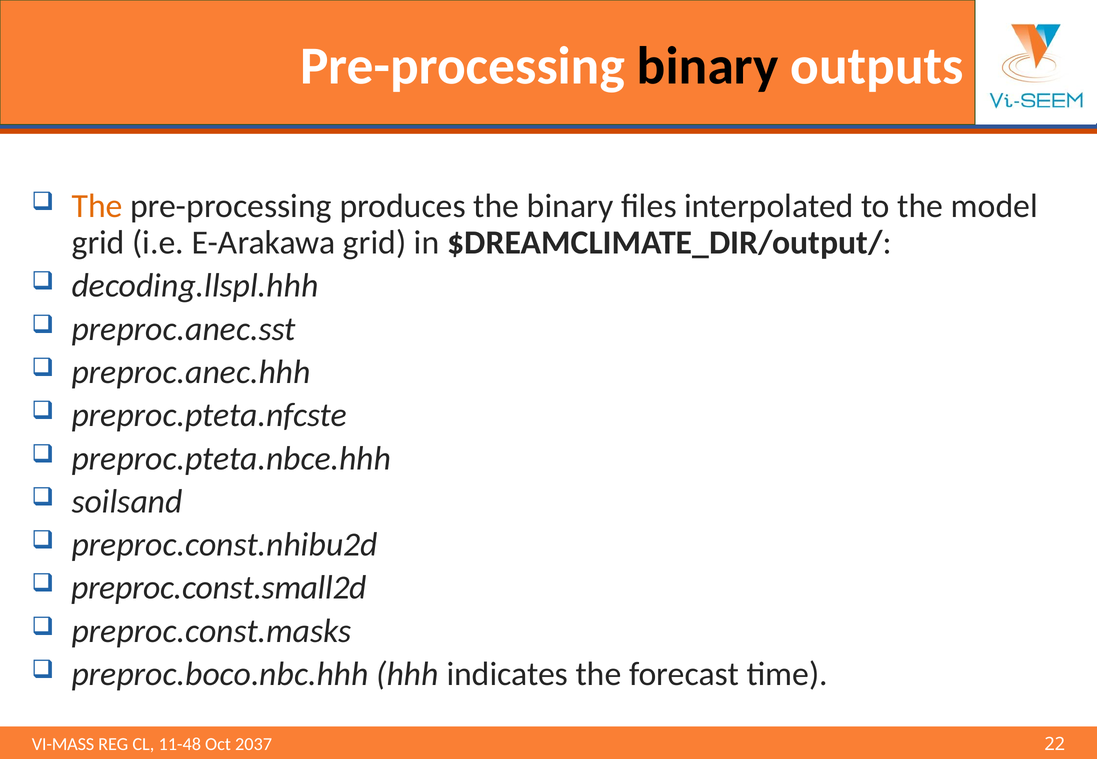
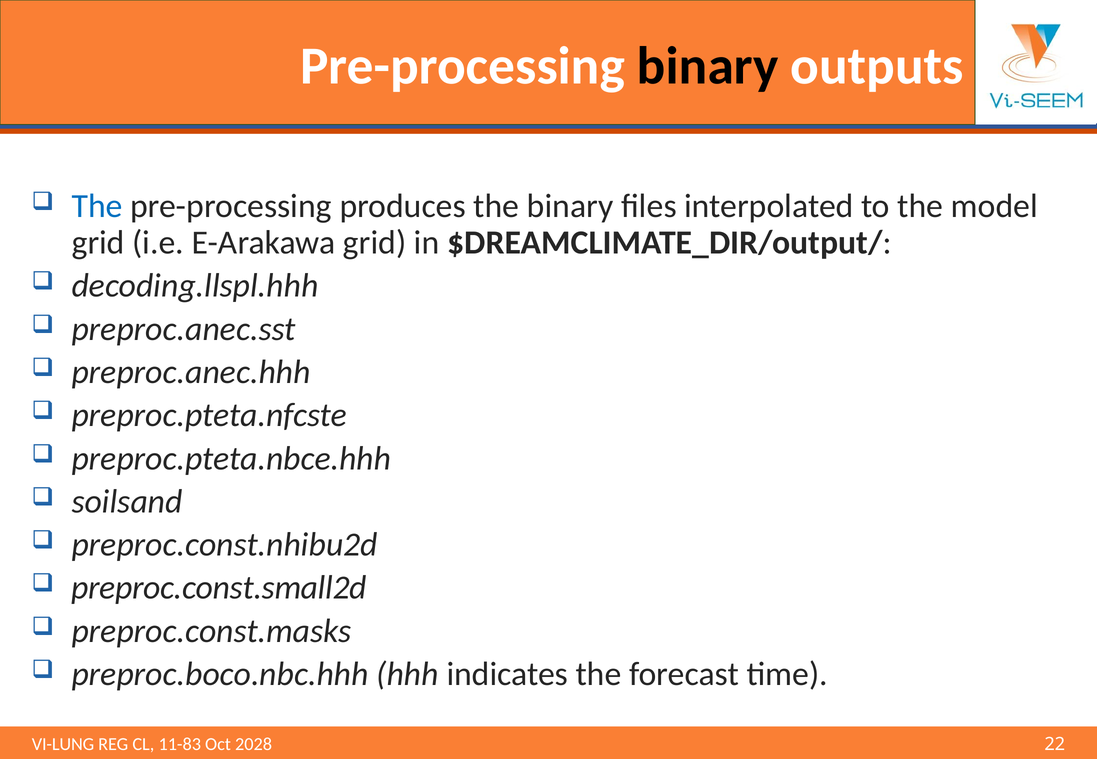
The at (97, 206) colour: orange -> blue
VI-MASS: VI-MASS -> VI-LUNG
11-48: 11-48 -> 11-83
2037: 2037 -> 2028
